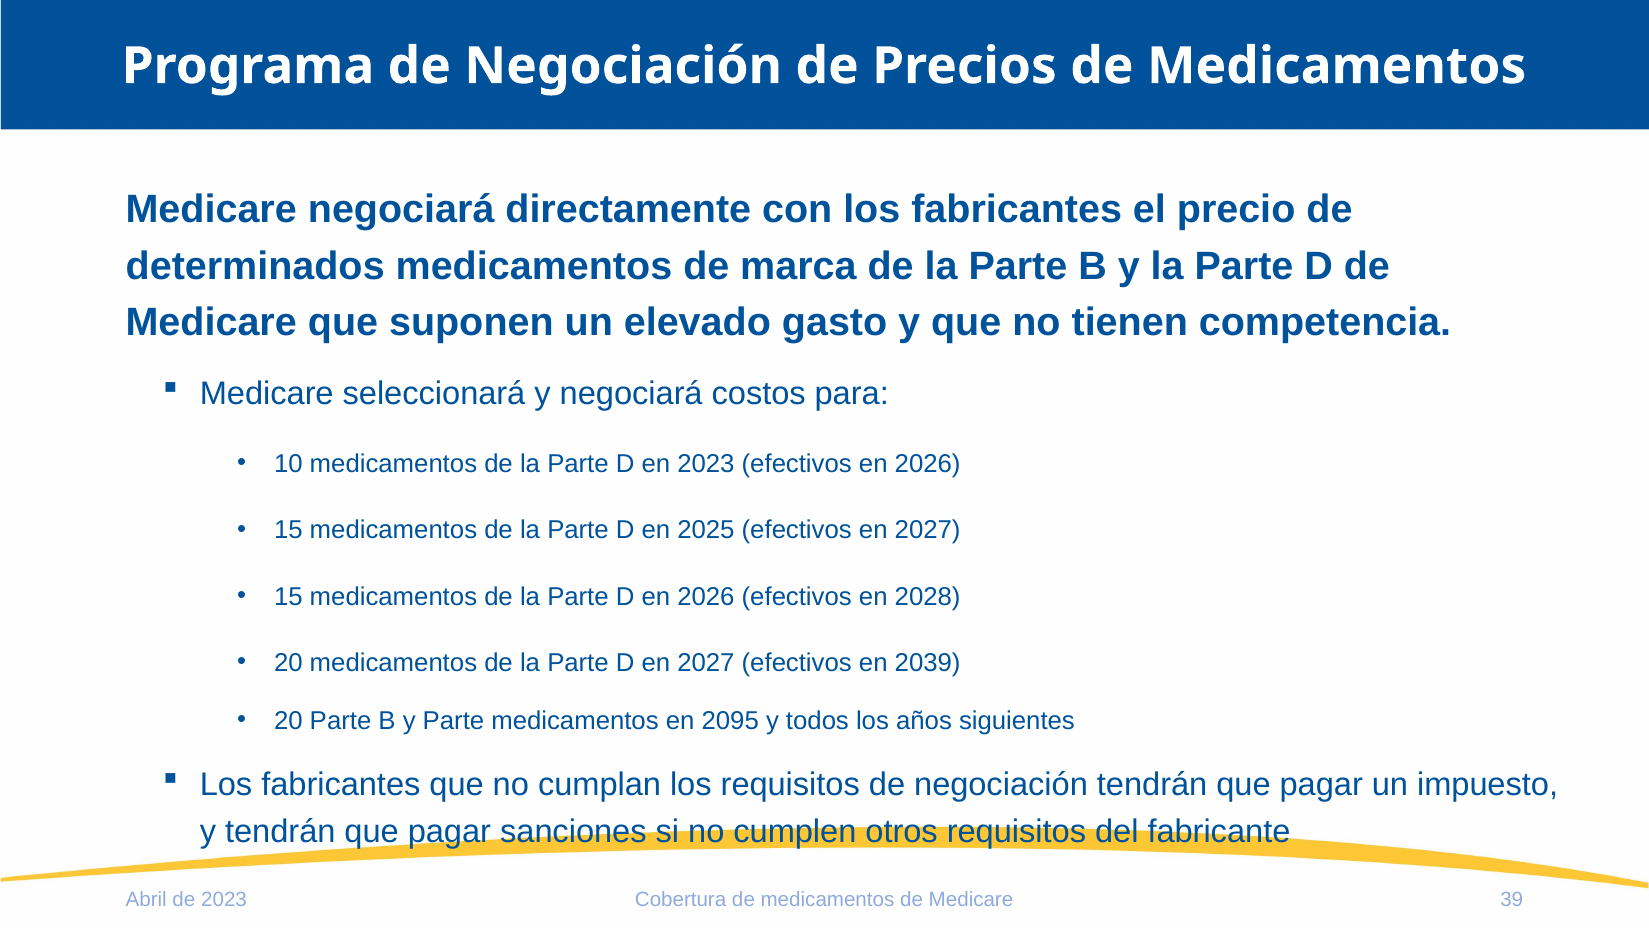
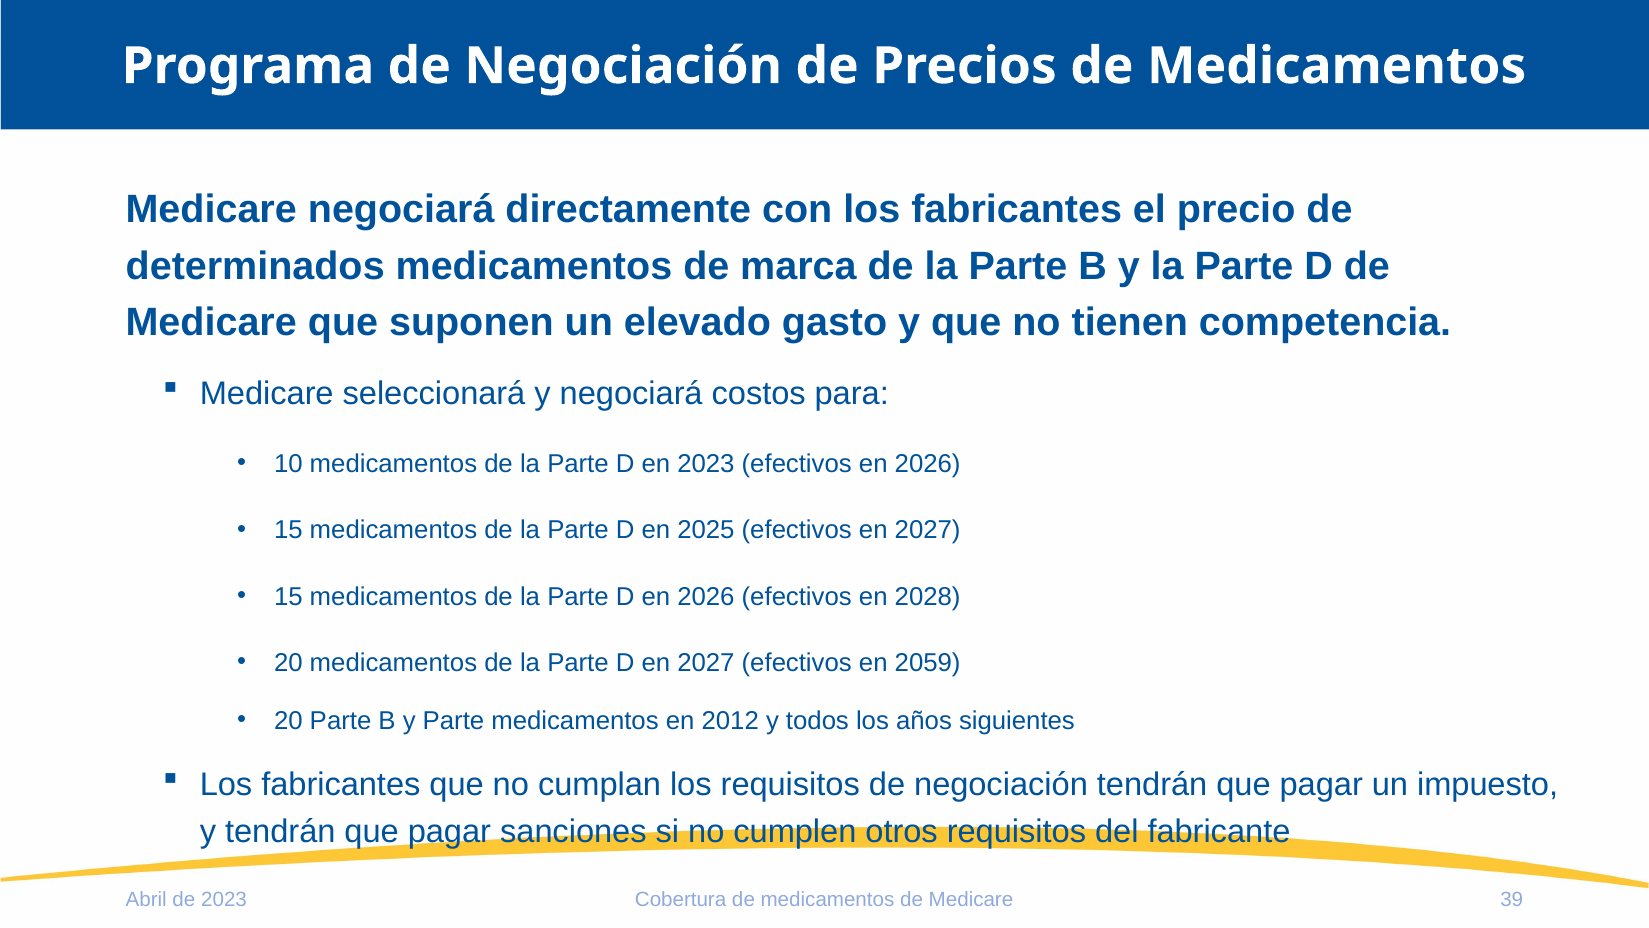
2039: 2039 -> 2059
2095: 2095 -> 2012
